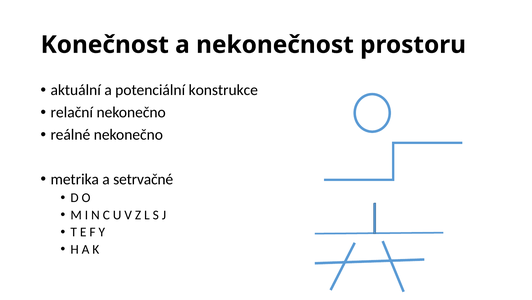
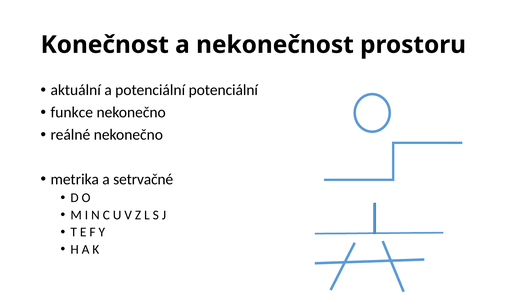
potenciální konstrukce: konstrukce -> potenciální
relační: relační -> funkce
